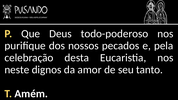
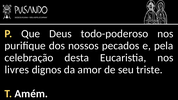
neste: neste -> livres
tanto: tanto -> triste
